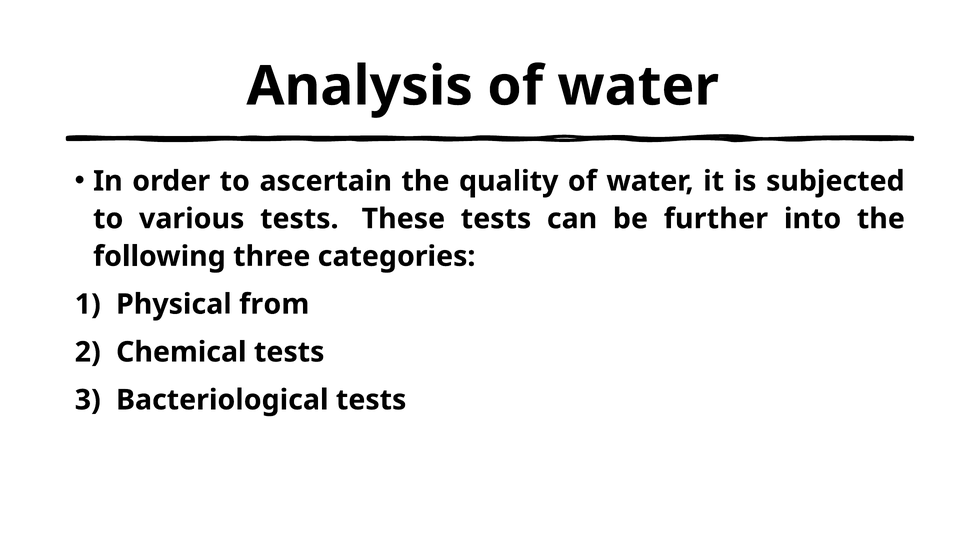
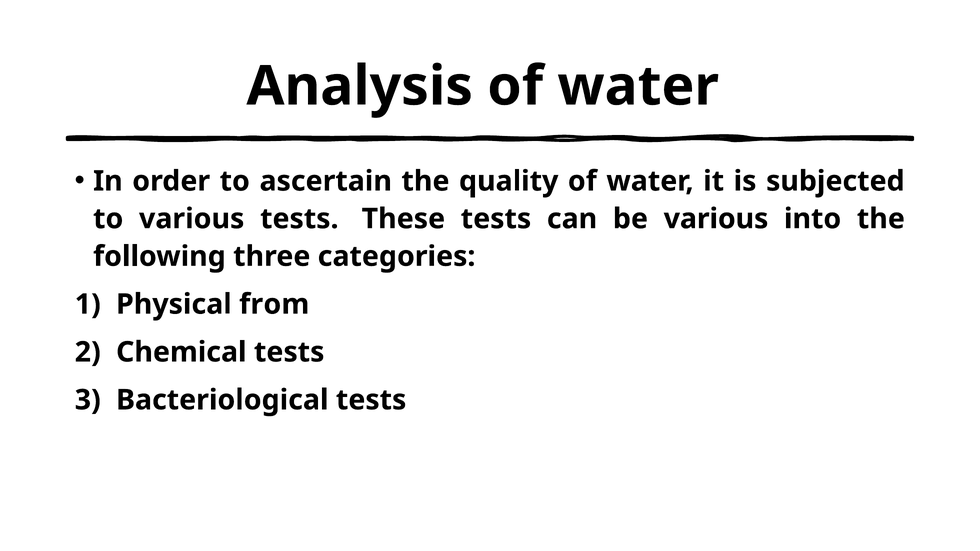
be further: further -> various
